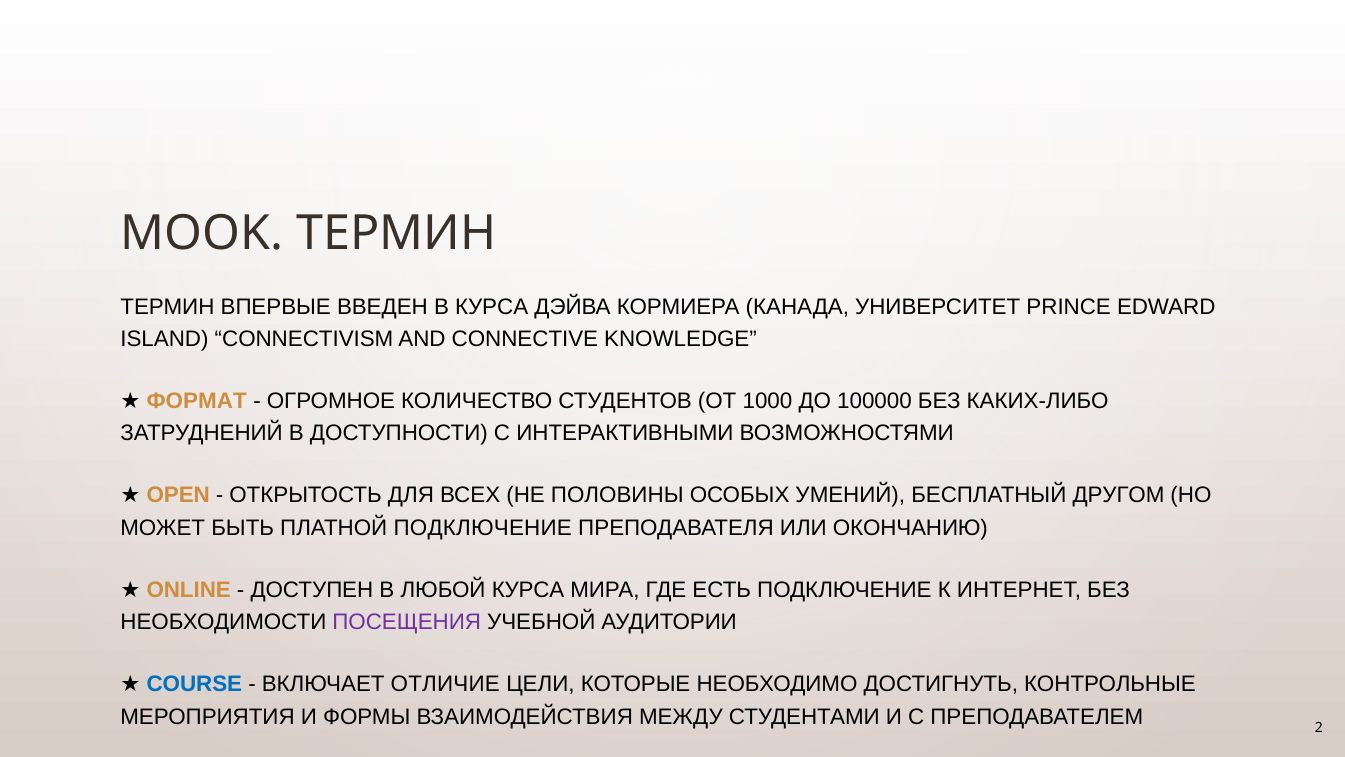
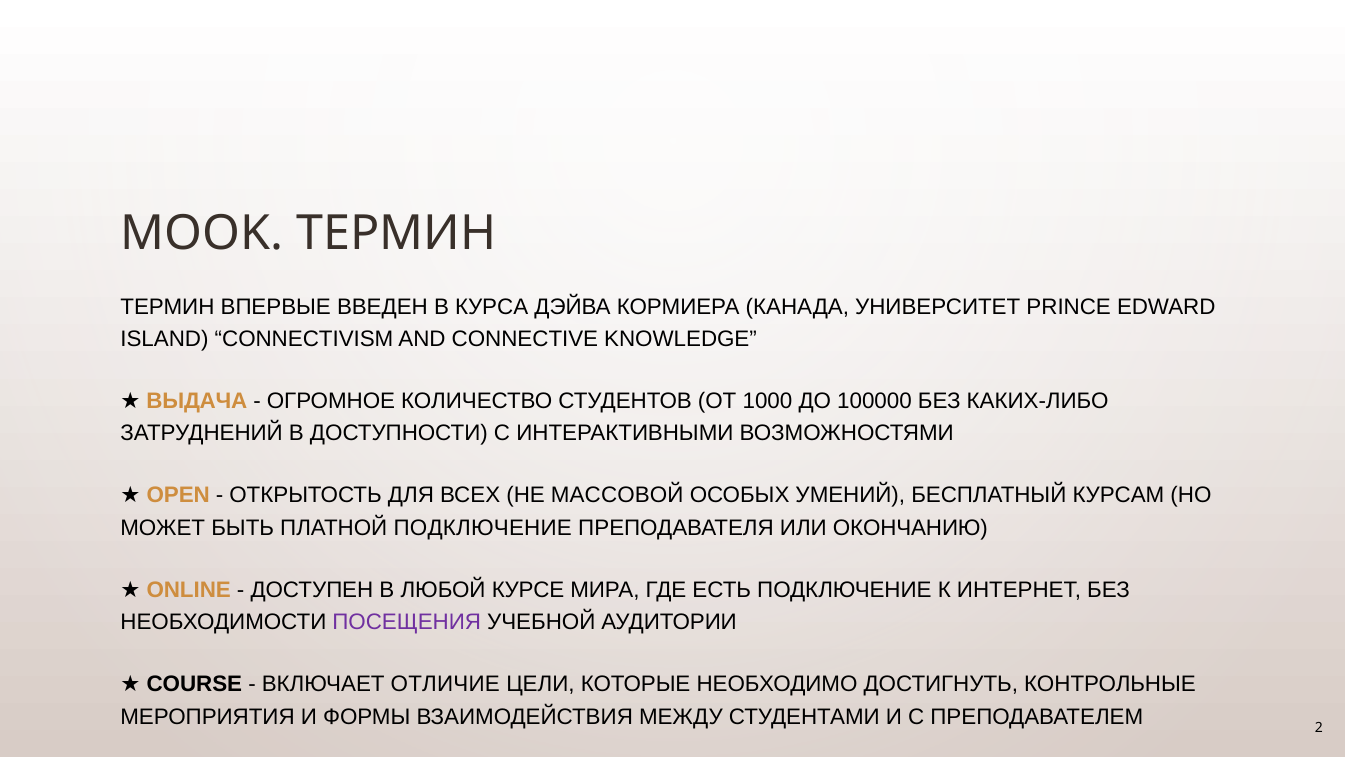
ФОРМАТ: ФОРМАТ -> ВЫДАЧА
ПОЛОВИНЫ: ПОЛОВИНЫ -> МАССОВОЙ
ДРУГОМ: ДРУГОМ -> КУРСАМ
ЛЮБОЙ КУРСА: КУРСА -> КУРСЕ
COURSE colour: blue -> black
